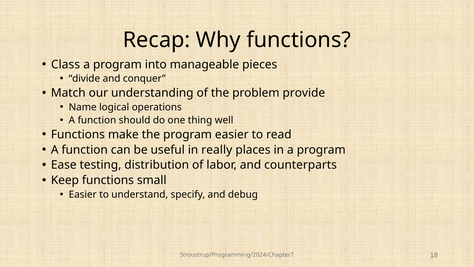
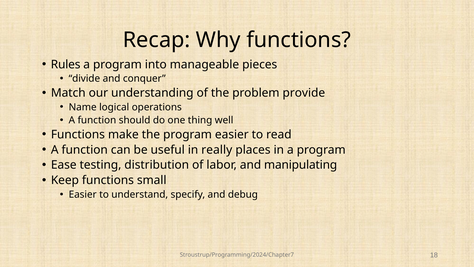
Class: Class -> Rules
counterparts: counterparts -> manipulating
